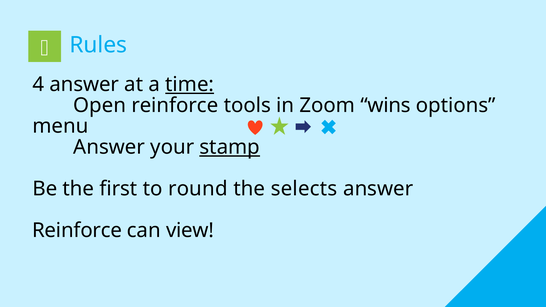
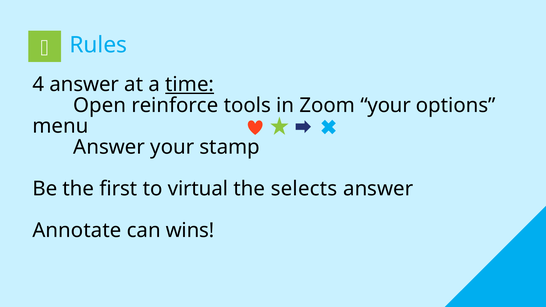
Zoom wins: wins -> your
stamp underline: present -> none
round: round -> virtual
Reinforce at (77, 231): Reinforce -> Annotate
view: view -> wins
